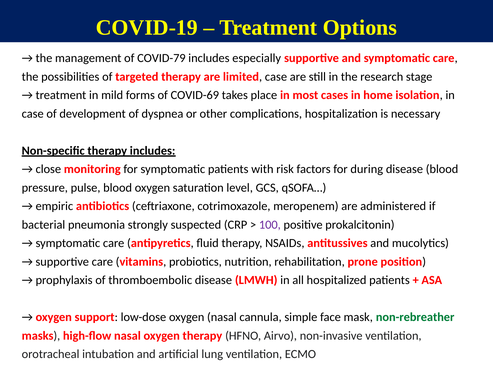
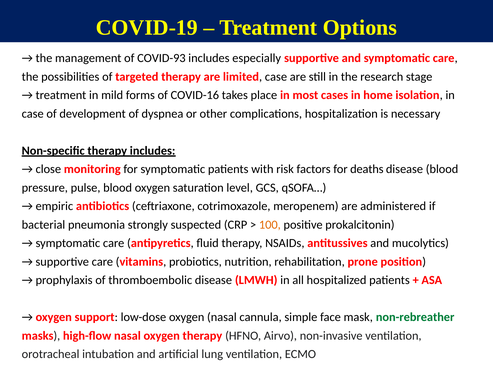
COVID-79: COVID-79 -> COVID-93
COVID-69: COVID-69 -> COVID-16
during: during -> deaths
100 colour: purple -> orange
